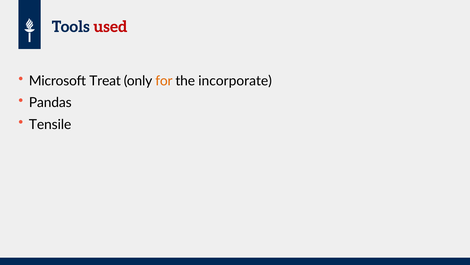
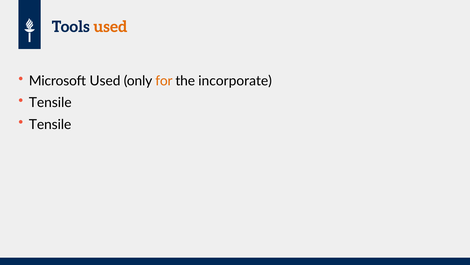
used at (110, 27) colour: red -> orange
Microsoft Treat: Treat -> Used
Pandas at (50, 103): Pandas -> Tensile
